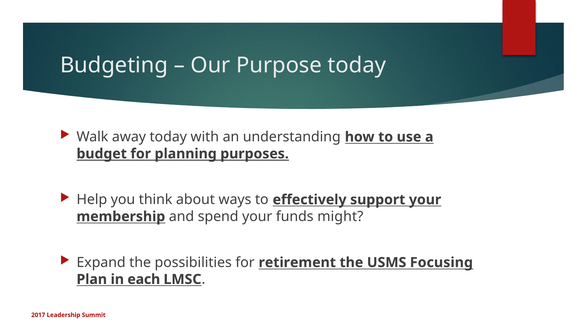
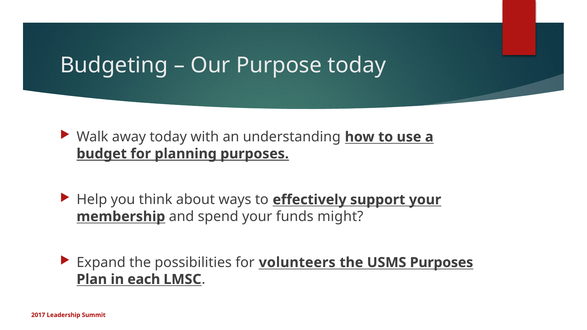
retirement: retirement -> volunteers
USMS Focusing: Focusing -> Purposes
